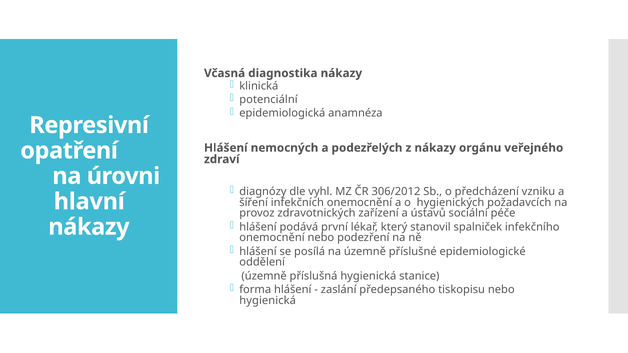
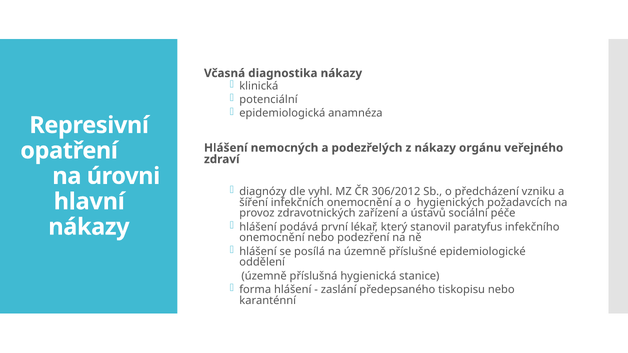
spalniček: spalniček -> paratyfus
hygienická at (268, 301): hygienická -> karanténní
